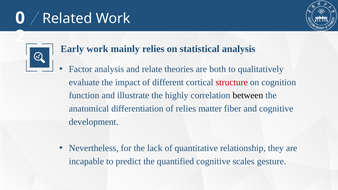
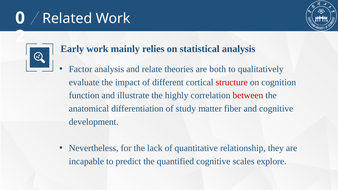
between colour: black -> red
of relies: relies -> study
gesture: gesture -> explore
